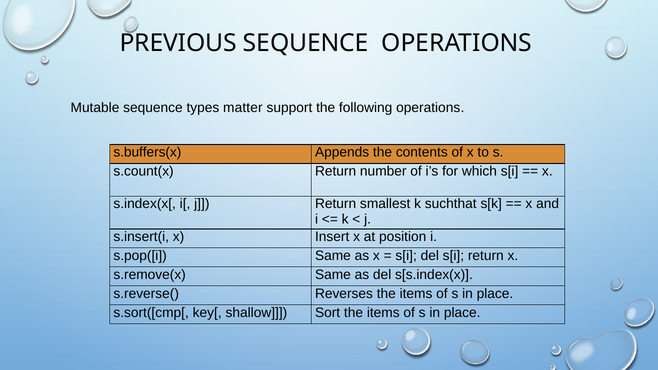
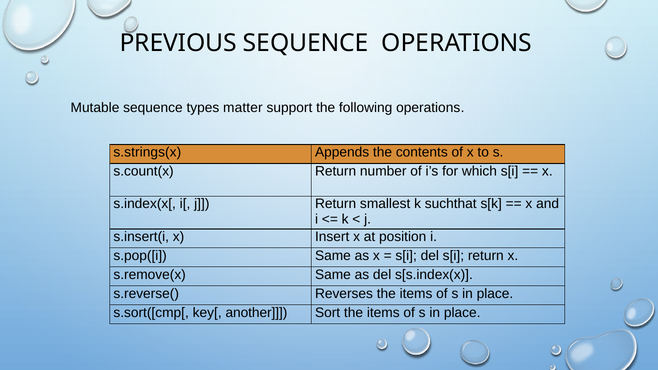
s.buffers(x: s.buffers(x -> s.strings(x
shallow: shallow -> another
